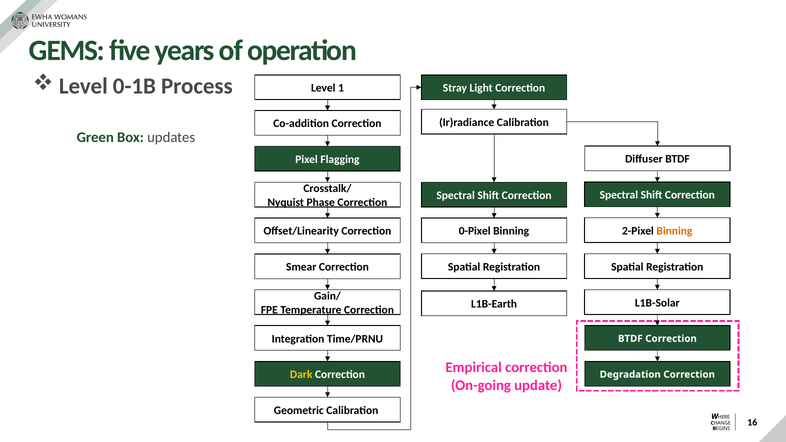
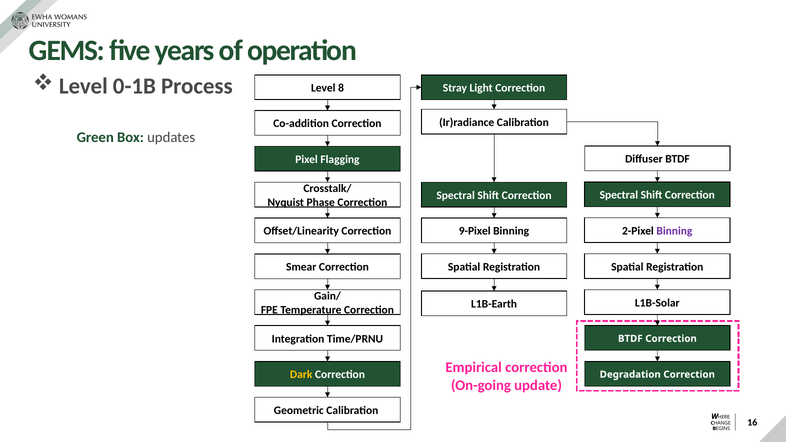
1: 1 -> 8
Binning at (674, 231) colour: orange -> purple
0-Pixel: 0-Pixel -> 9-Pixel
